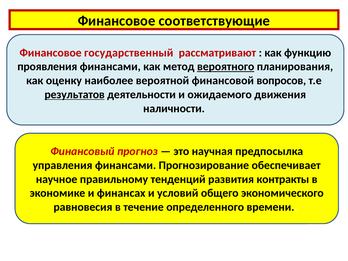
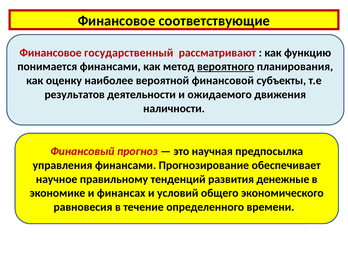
проявления: проявления -> понимается
вопросов: вопросов -> субъекты
результатов underline: present -> none
контракты: контракты -> денежные
